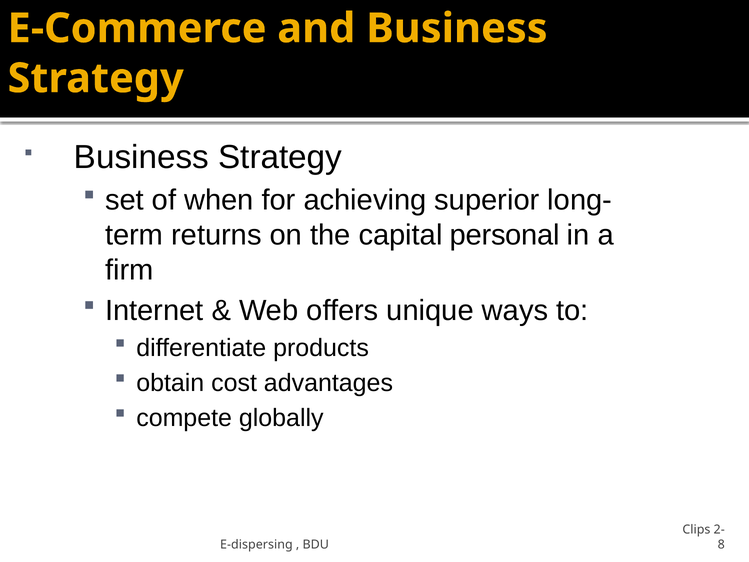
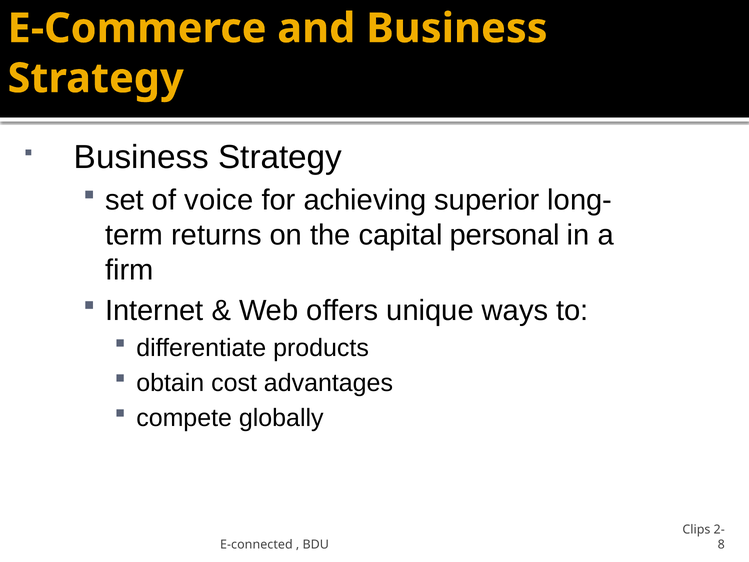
when: when -> voice
E-dispersing: E-dispersing -> E-connected
